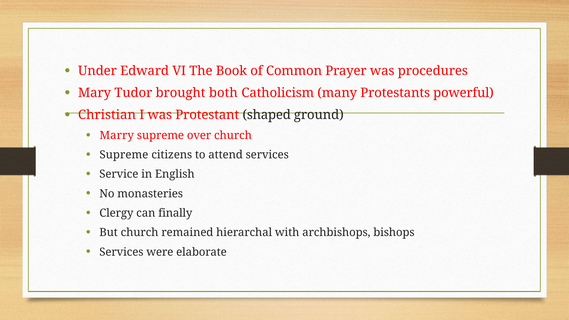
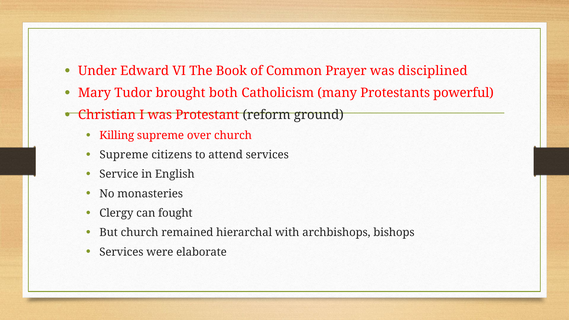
procedures: procedures -> disciplined
shaped: shaped -> reform
Marry: Marry -> Killing
finally: finally -> fought
